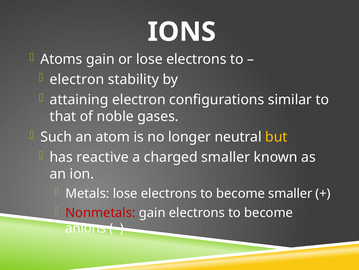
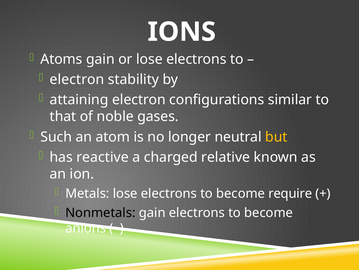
charged smaller: smaller -> relative
become smaller: smaller -> require
Nonmetals colour: red -> black
